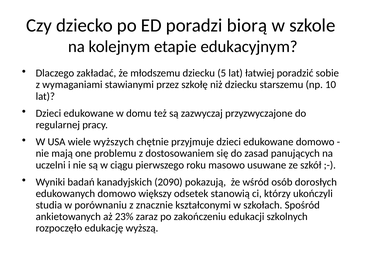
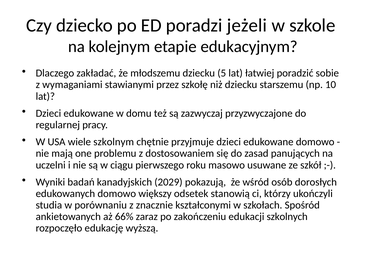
biorą: biorą -> jeżeli
wyższych: wyższych -> szkolnym
2090: 2090 -> 2029
23%: 23% -> 66%
